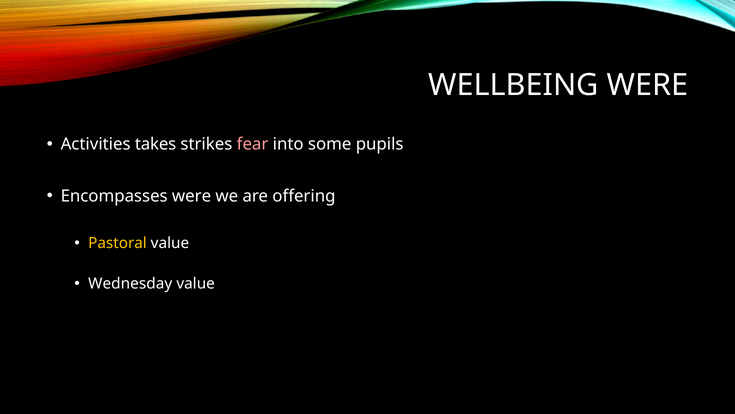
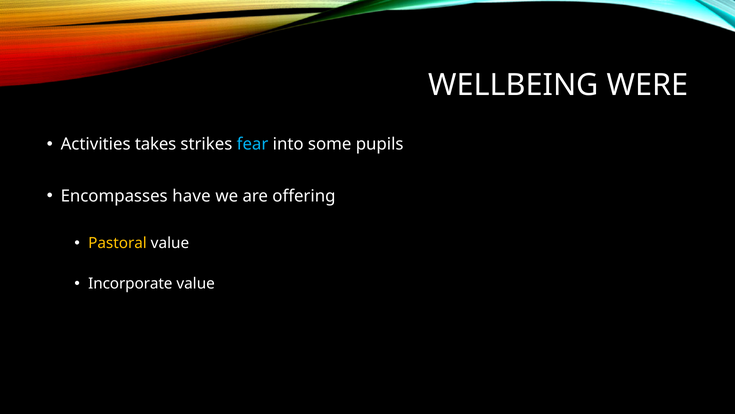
fear colour: pink -> light blue
Encompasses were: were -> have
Wednesday: Wednesday -> Incorporate
